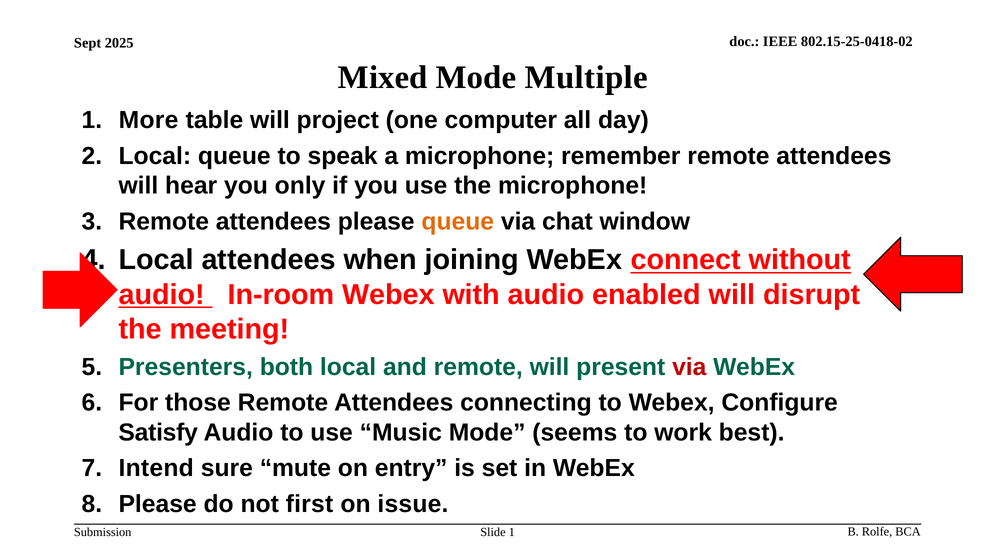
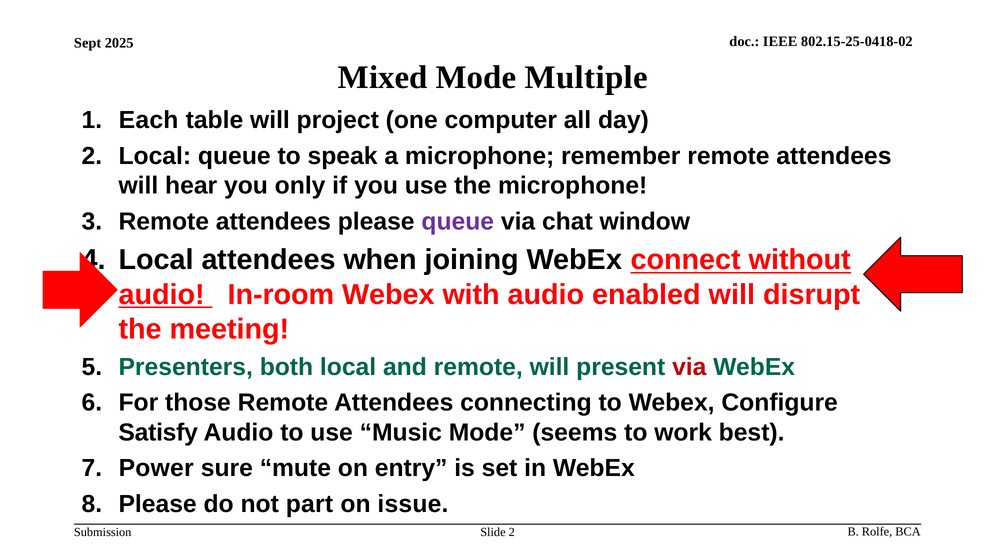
More: More -> Each
queue at (458, 222) colour: orange -> purple
Intend: Intend -> Power
first: first -> part
Slide 1: 1 -> 2
